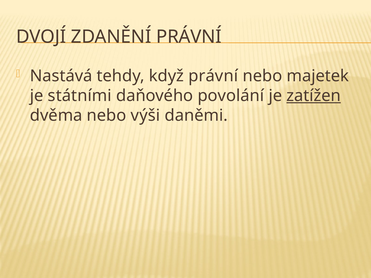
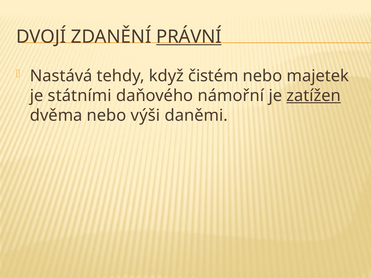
PRÁVNÍ at (189, 37) underline: none -> present
když právní: právní -> čistém
povolání: povolání -> námořní
